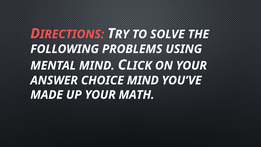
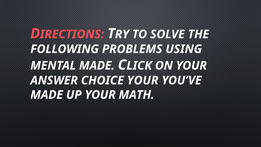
MENTAL MIND: MIND -> MADE
CHOICE MIND: MIND -> YOUR
